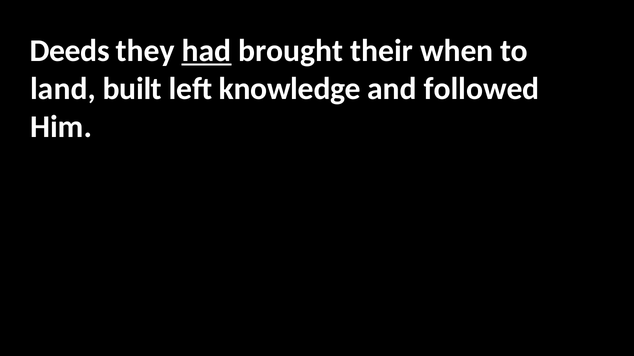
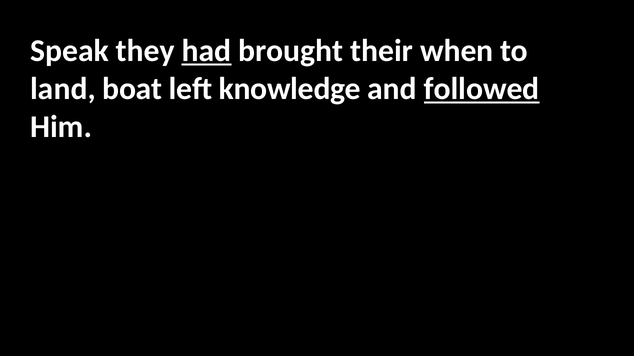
Deeds: Deeds -> Speak
built: built -> boat
followed underline: none -> present
